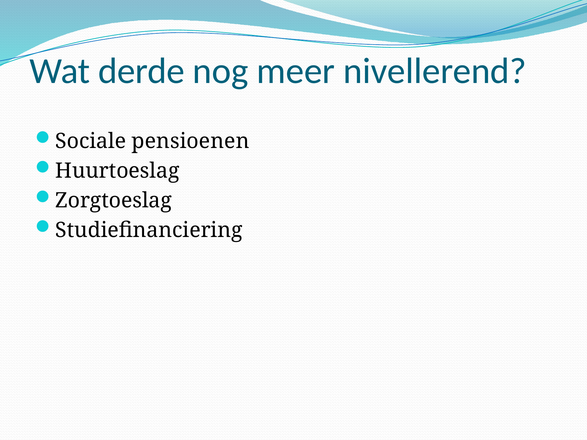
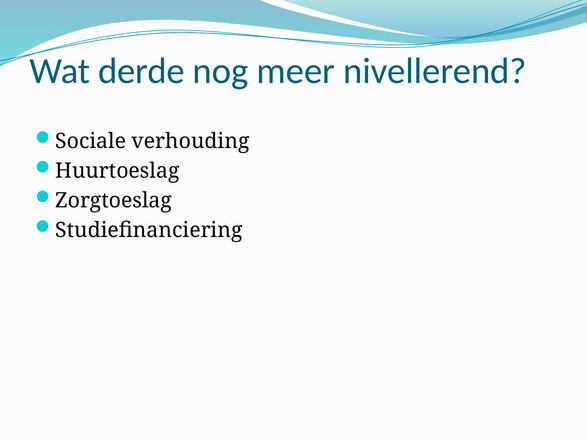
pensioenen: pensioenen -> verhouding
